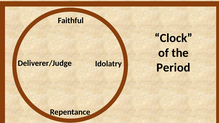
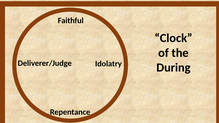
Period: Period -> During
